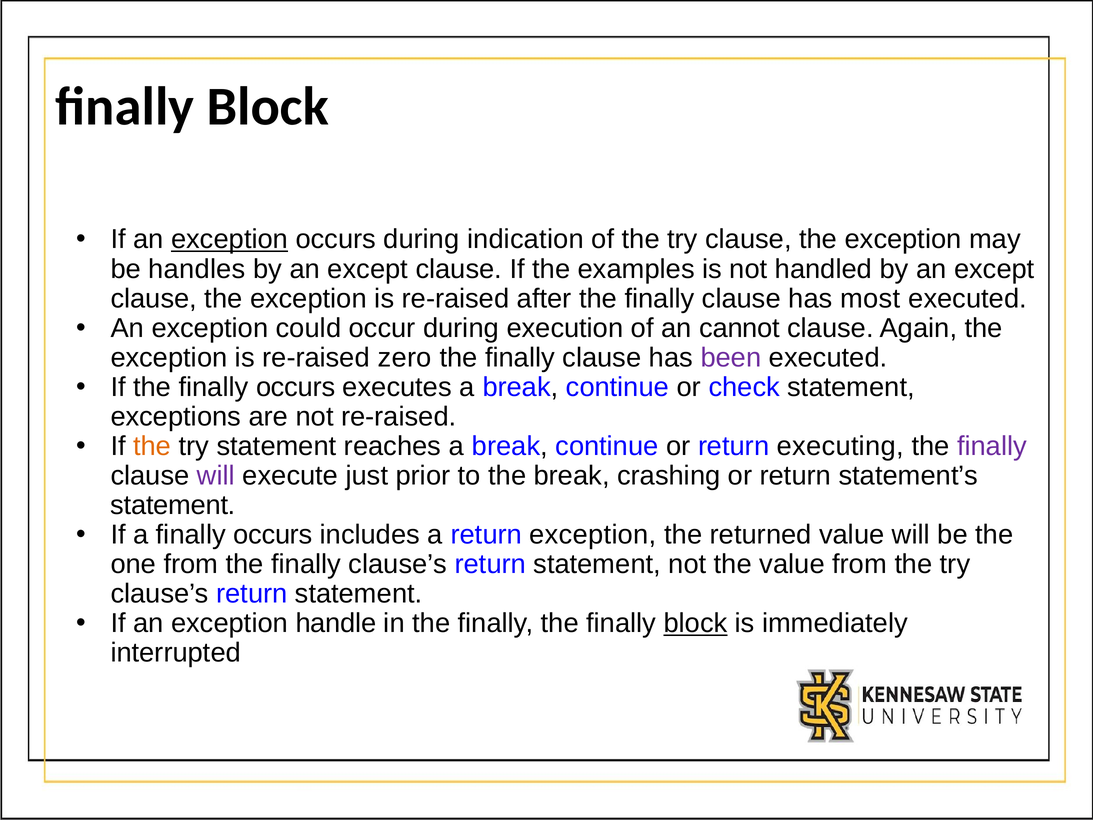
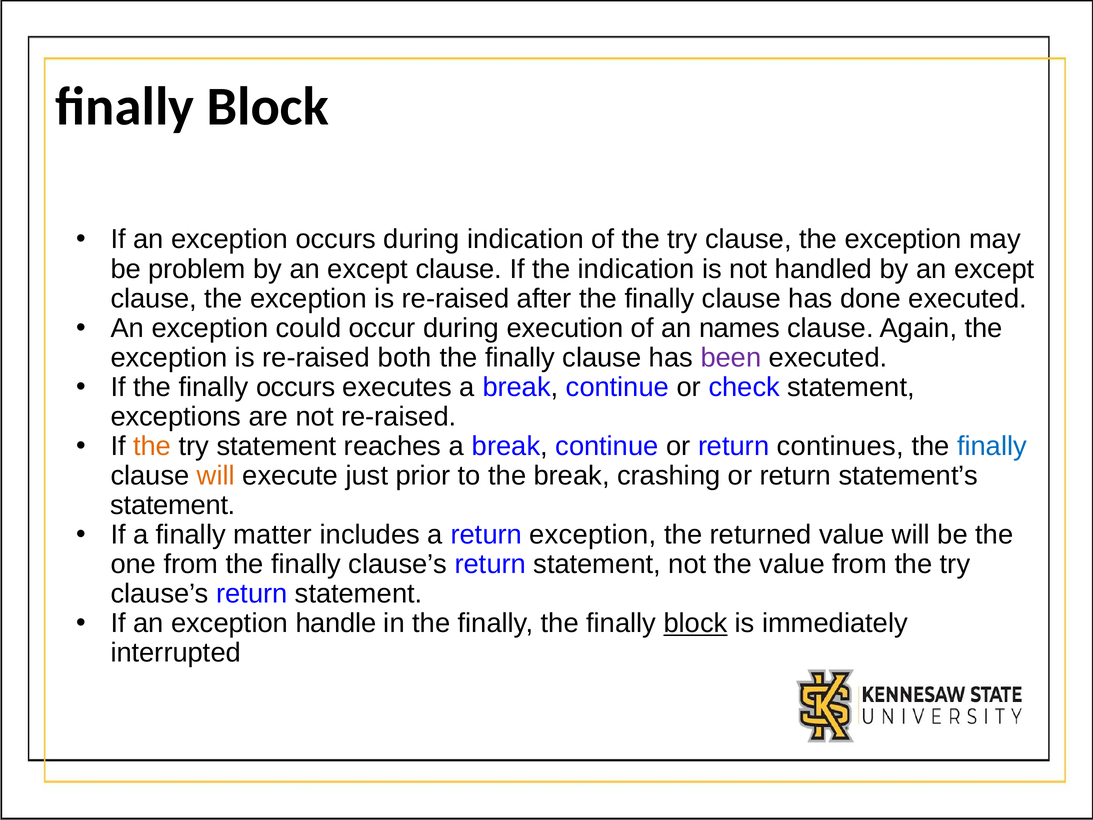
exception at (230, 239) underline: present -> none
handles: handles -> problem
the examples: examples -> indication
most: most -> done
cannot: cannot -> names
zero: zero -> both
executing: executing -> continues
finally at (992, 446) colour: purple -> blue
will at (216, 476) colour: purple -> orange
a finally occurs: occurs -> matter
